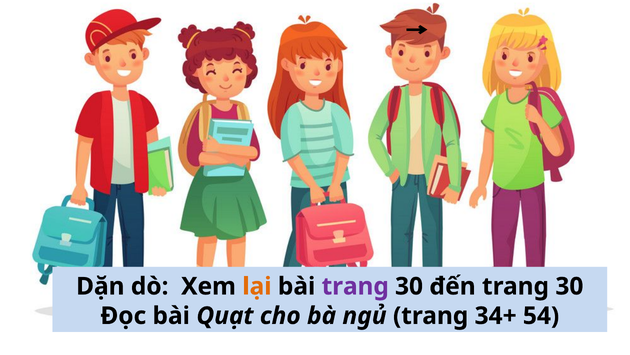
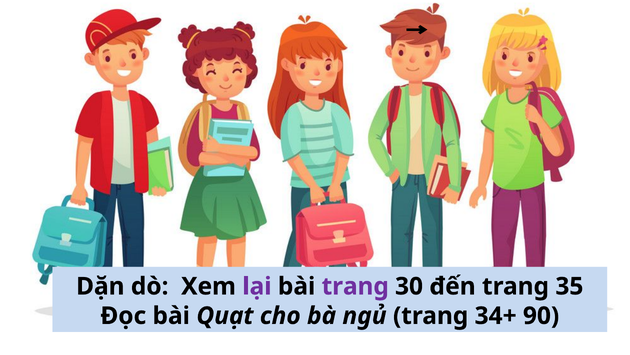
lại colour: orange -> purple
đến trang 30: 30 -> 35
54: 54 -> 90
